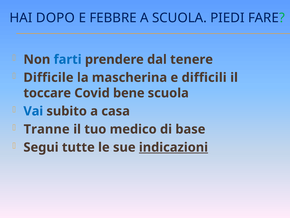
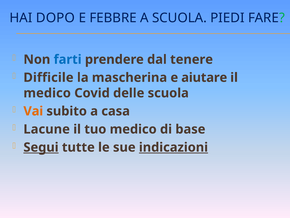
difficili: difficili -> aiutare
toccare at (47, 93): toccare -> medico
bene: bene -> delle
Vai colour: blue -> orange
Tranne: Tranne -> Lacune
Segui underline: none -> present
